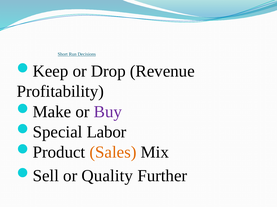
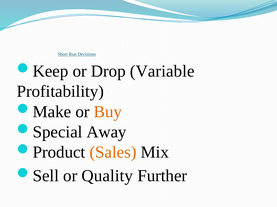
Revenue: Revenue -> Variable
Buy colour: purple -> orange
Labor: Labor -> Away
